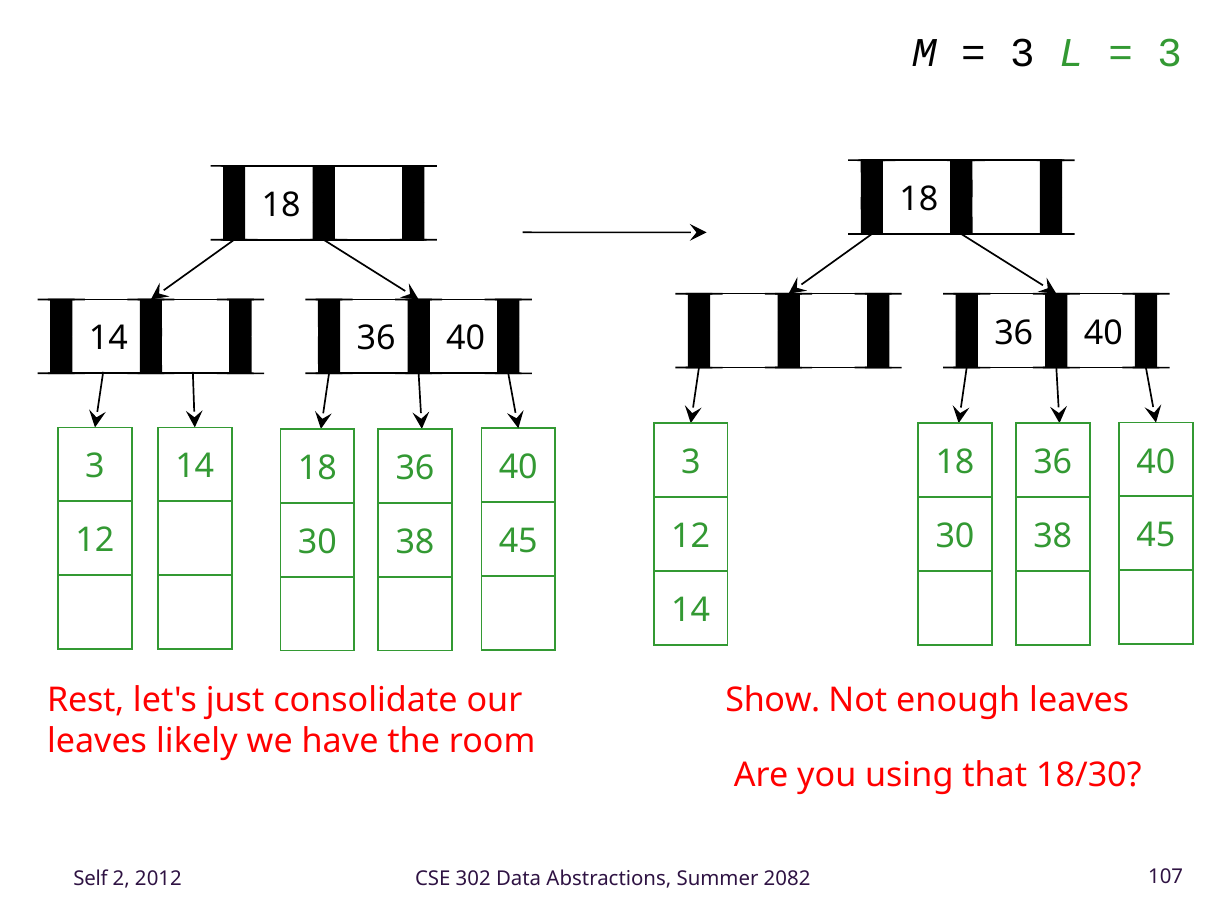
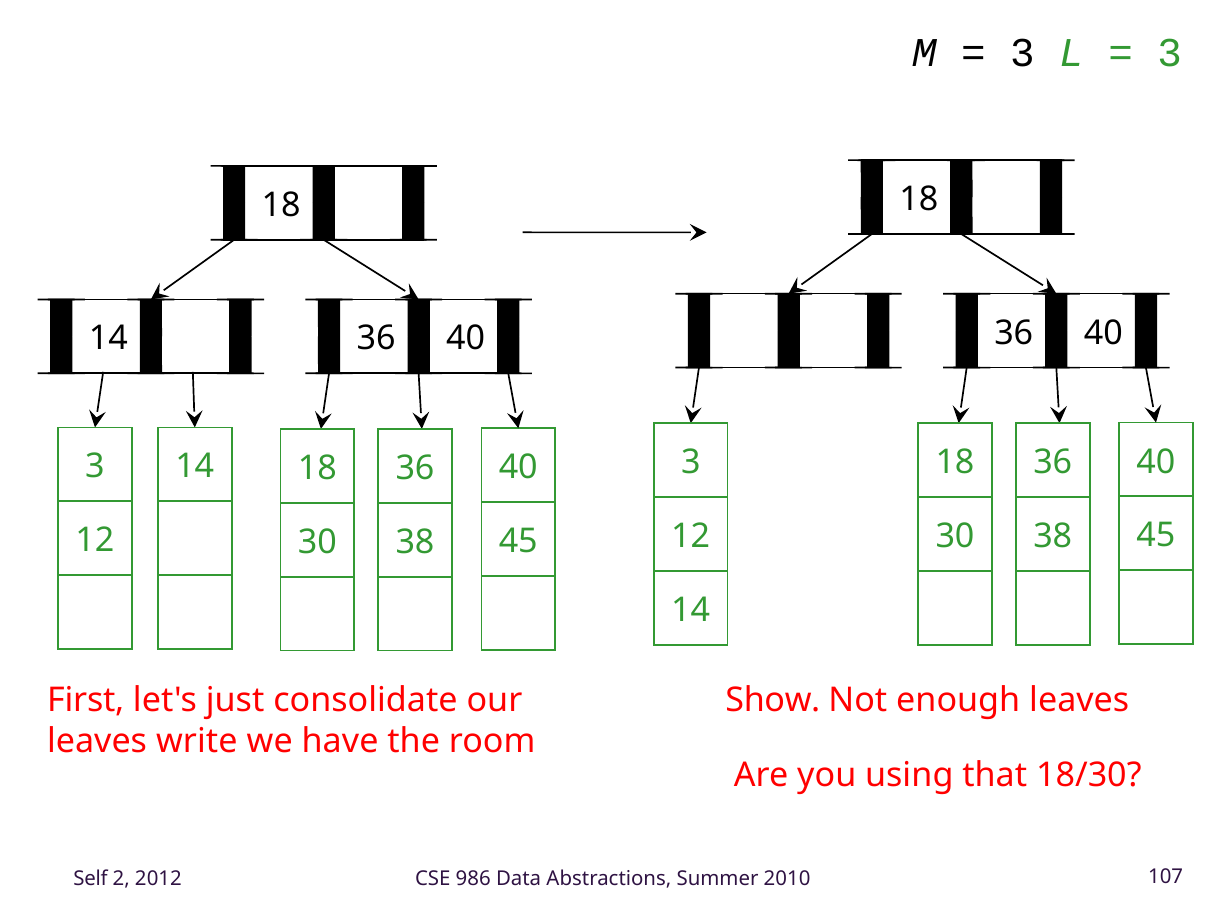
Rest: Rest -> First
likely: likely -> write
302: 302 -> 986
2082: 2082 -> 2010
